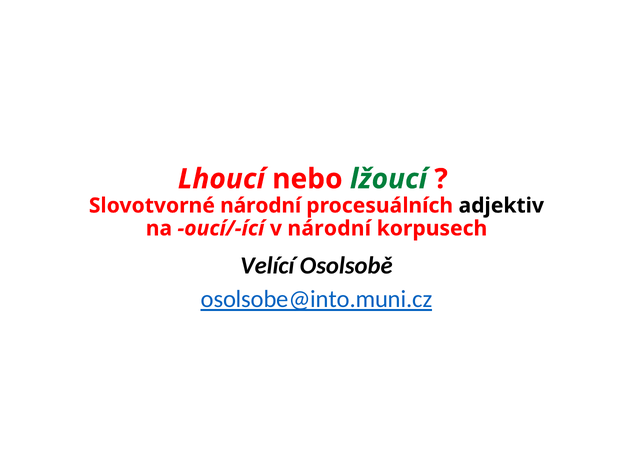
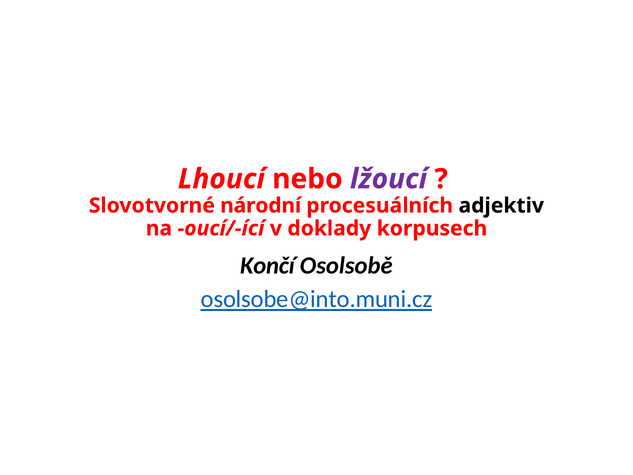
lžoucí colour: green -> purple
v národní: národní -> doklady
Velící: Velící -> Končí
